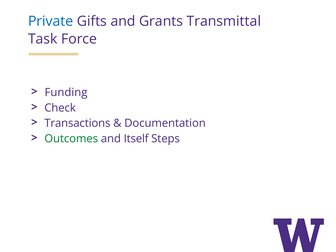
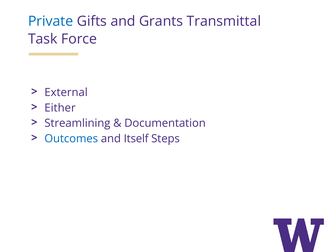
Funding: Funding -> External
Check: Check -> Either
Transactions: Transactions -> Streamlining
Outcomes colour: green -> blue
